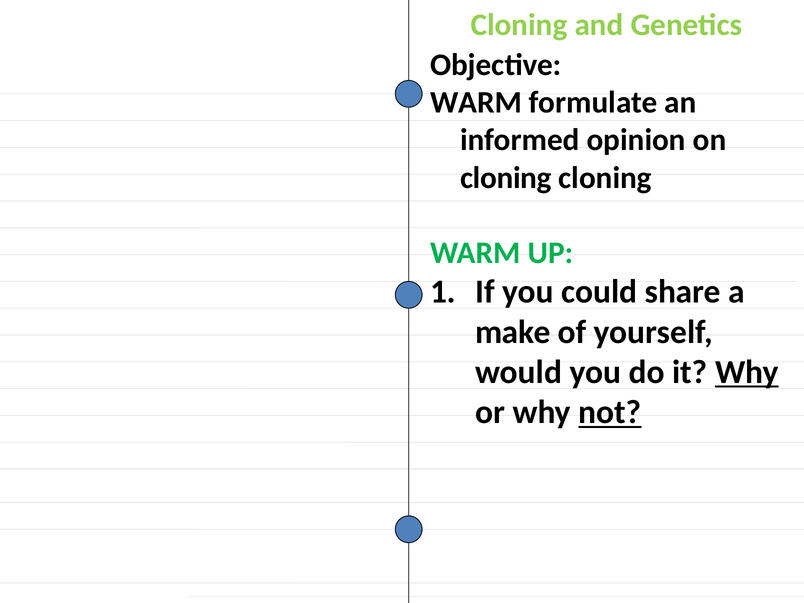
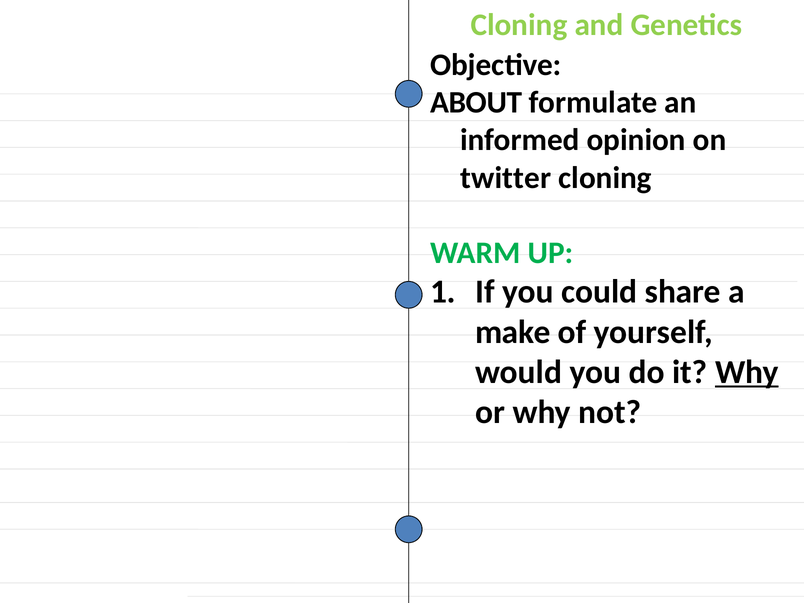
WARM at (476, 103): WARM -> ABOUT
cloning at (506, 178): cloning -> twitter
not underline: present -> none
